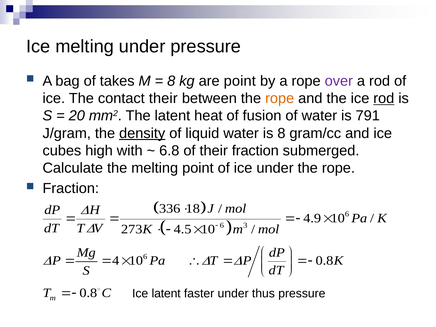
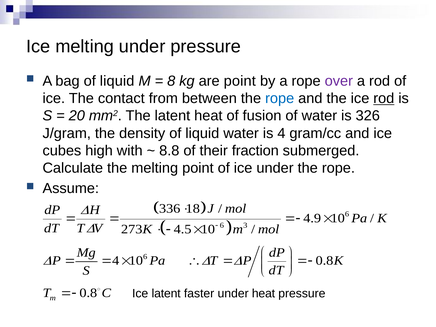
bag of takes: takes -> liquid
contact their: their -> from
rope at (280, 98) colour: orange -> blue
791: 791 -> 326
density underline: present -> none
is 8: 8 -> 4
6.8: 6.8 -> 8.8
Fraction at (71, 189): Fraction -> Assume
under thus: thus -> heat
